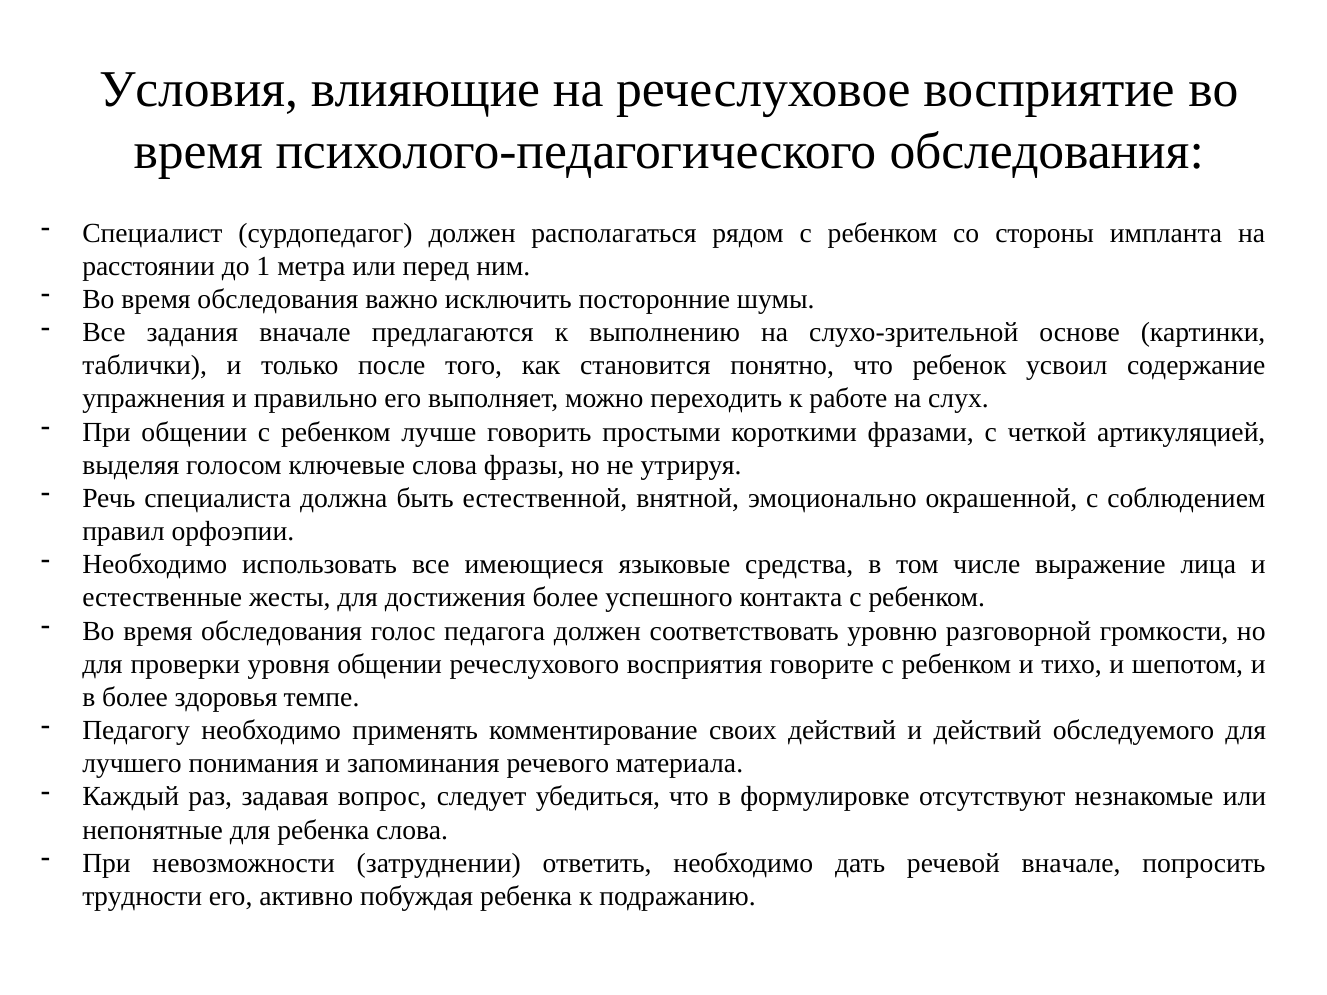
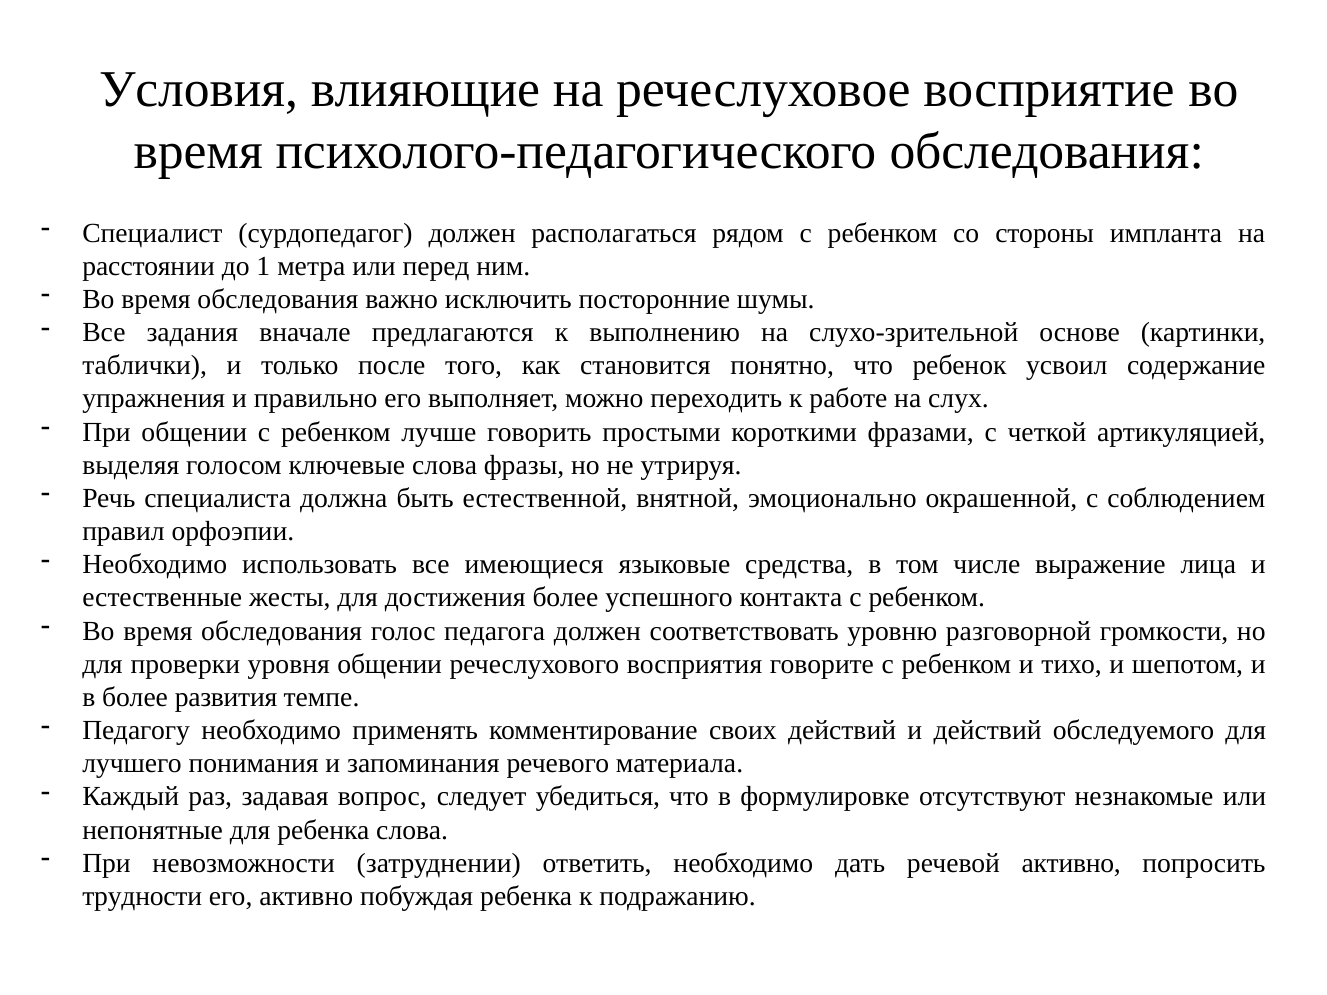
здоровья: здоровья -> развития
речевой вначале: вначале -> активно
